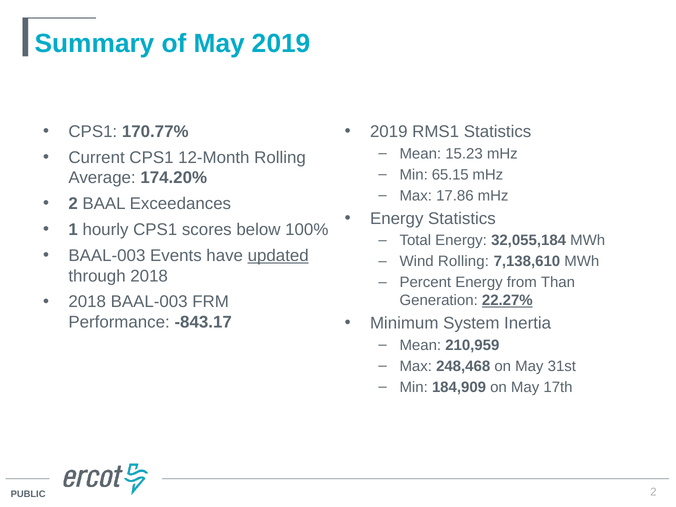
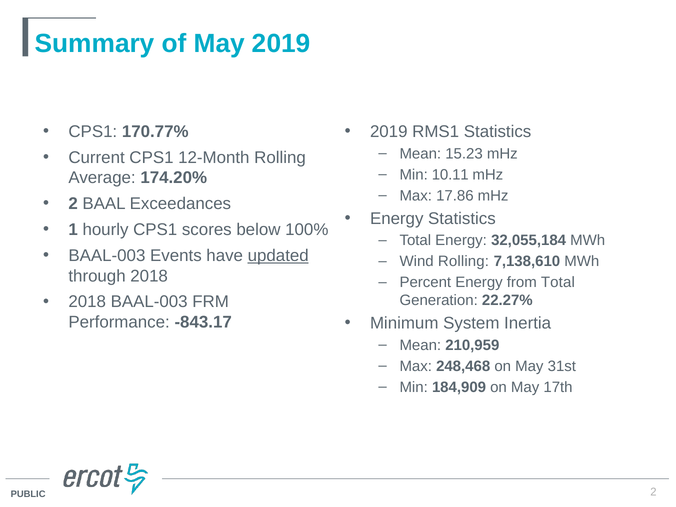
65.15: 65.15 -> 10.11
from Than: Than -> Total
22.27% underline: present -> none
